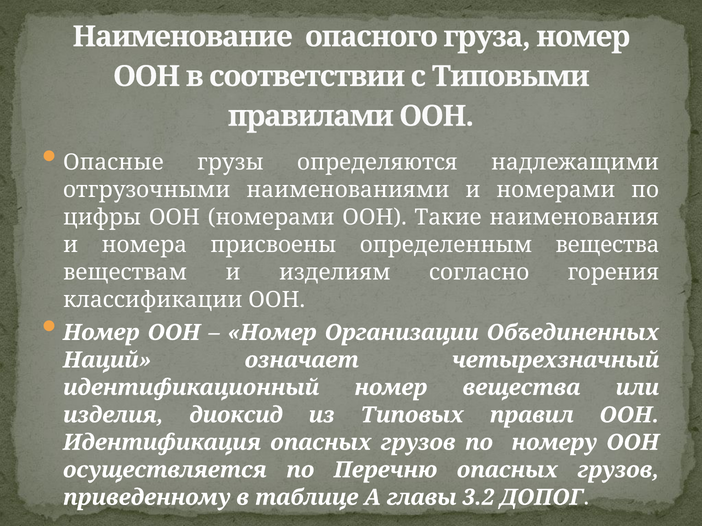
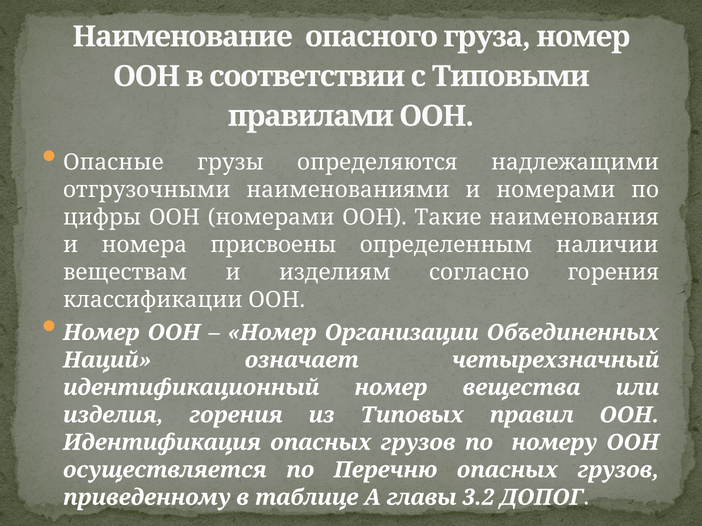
определенным вещества: вещества -> наличии
изделия диоксид: диоксид -> горения
